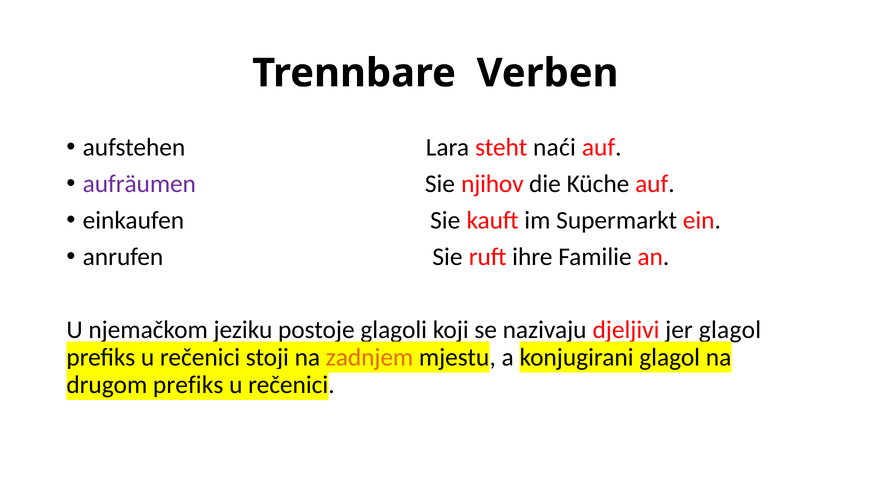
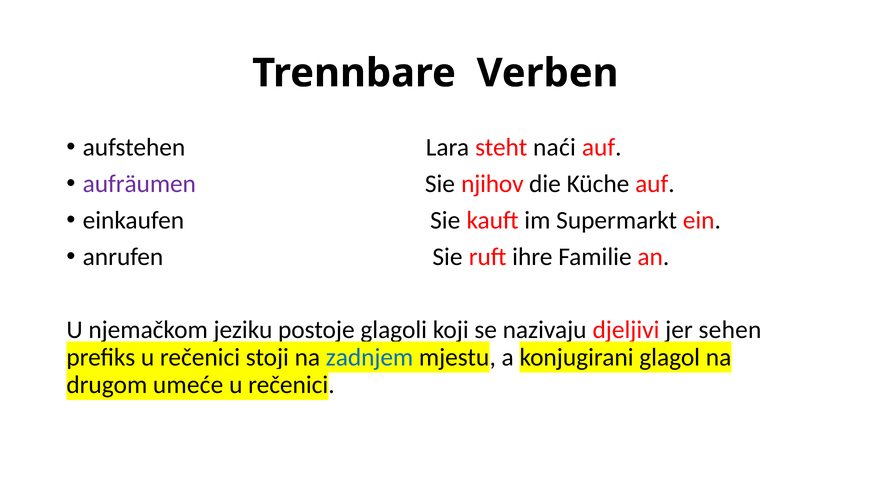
glagol at (730, 330): glagol -> sehen
zadnjem colour: orange -> blue
drugom prefiks: prefiks -> umeće
